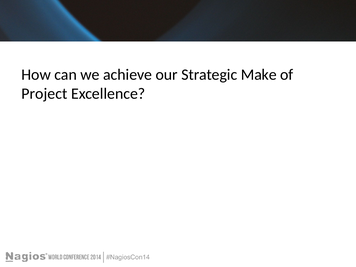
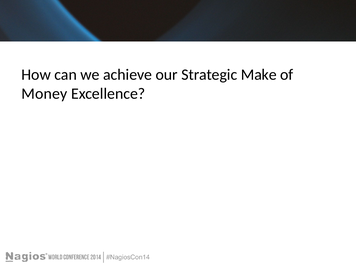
Project: Project -> Money
